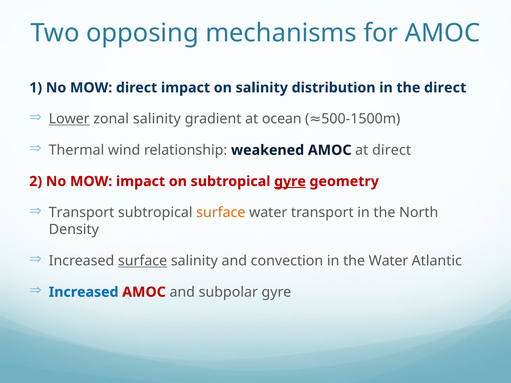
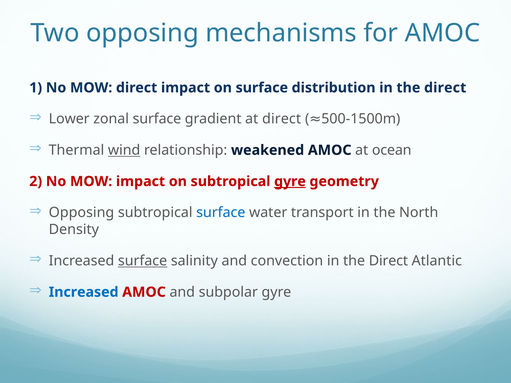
on salinity: salinity -> surface
Lower underline: present -> none
zonal salinity: salinity -> surface
at ocean: ocean -> direct
wind underline: none -> present
at direct: direct -> ocean
Transport at (82, 213): Transport -> Opposing
surface at (221, 213) colour: orange -> blue
convection in the Water: Water -> Direct
